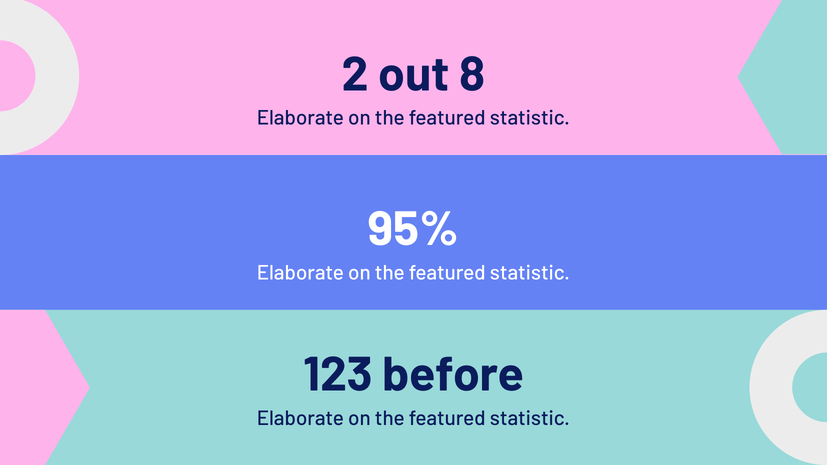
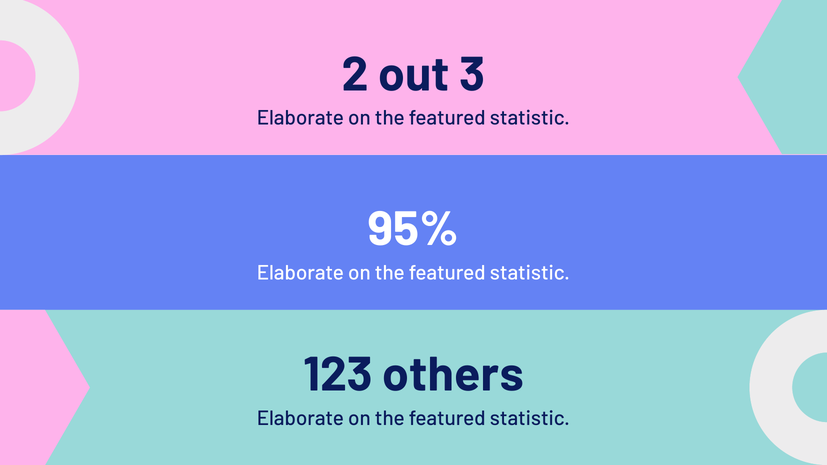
8: 8 -> 3
before: before -> others
